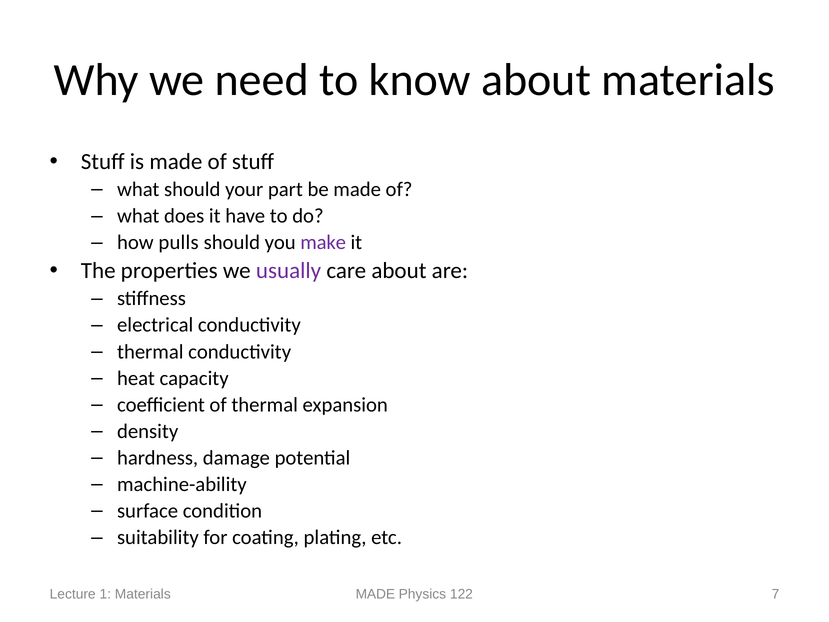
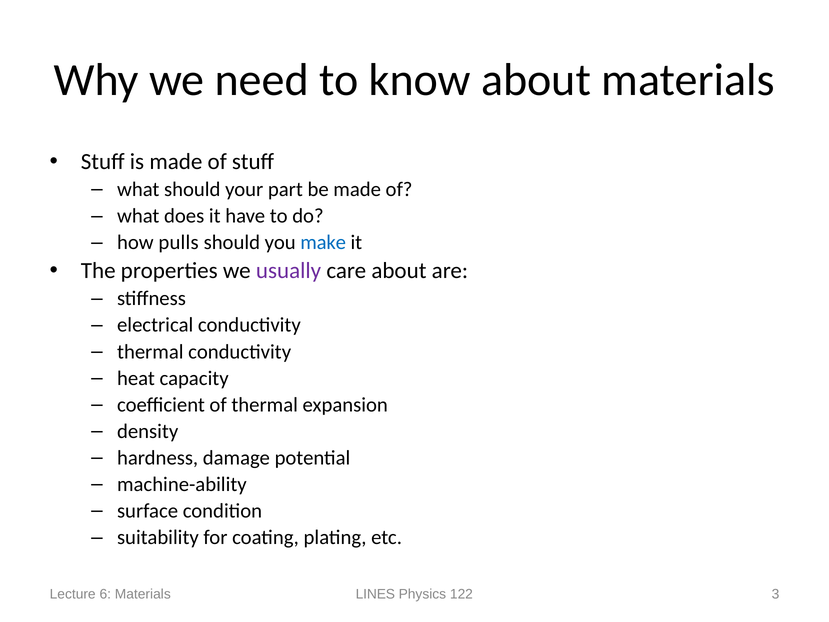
make colour: purple -> blue
1: 1 -> 6
Materials MADE: MADE -> LINES
7: 7 -> 3
